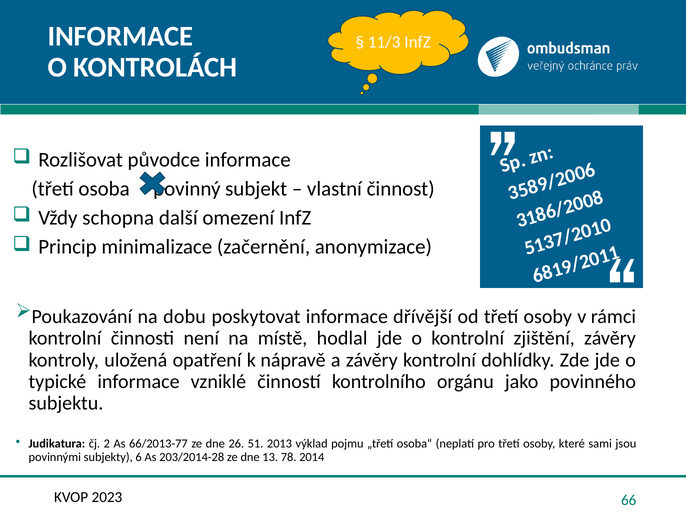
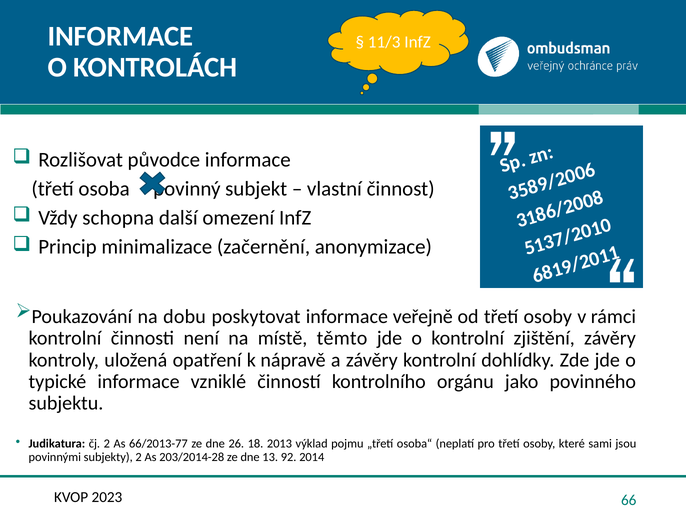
dřívější: dřívější -> veřejně
hodlal: hodlal -> těmto
51: 51 -> 18
subjekty 6: 6 -> 2
78: 78 -> 92
